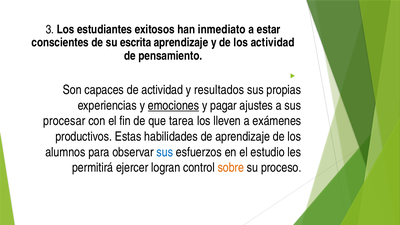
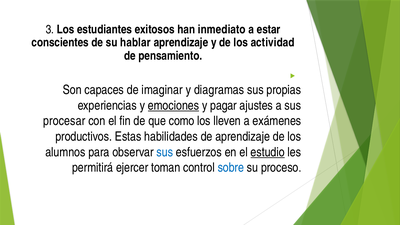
escrita: escrita -> hablar
de actividad: actividad -> imaginar
resultados: resultados -> diagramas
tarea: tarea -> como
estudio underline: none -> present
logran: logran -> toman
sobre colour: orange -> blue
